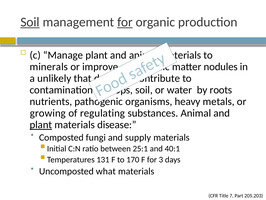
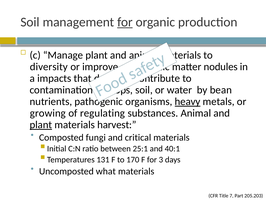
Soil at (30, 22) underline: present -> none
minerals: minerals -> diversity
unlikely: unlikely -> impacts
roots: roots -> bean
heavy underline: none -> present
disease: disease -> harvest
supply: supply -> critical
